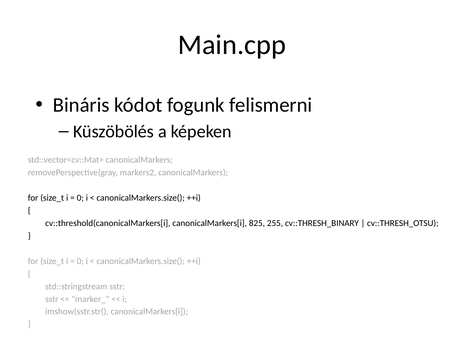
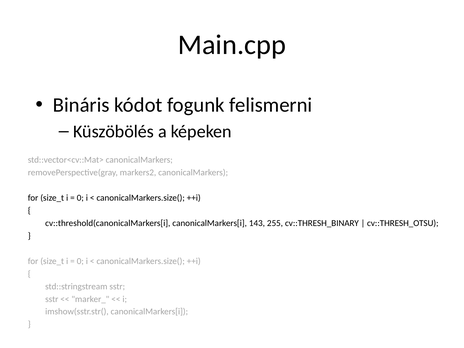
825: 825 -> 143
